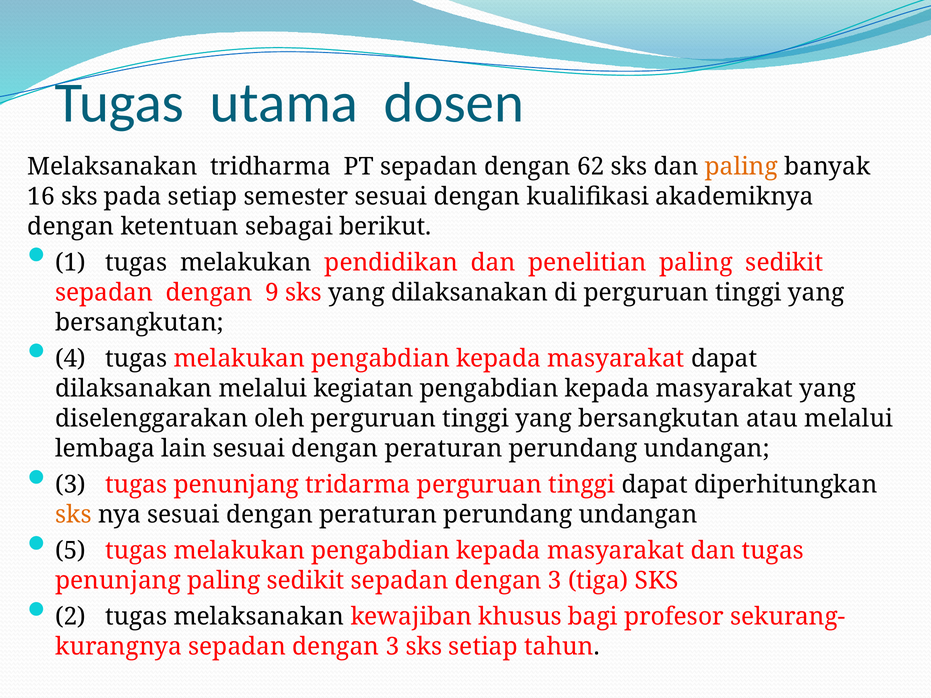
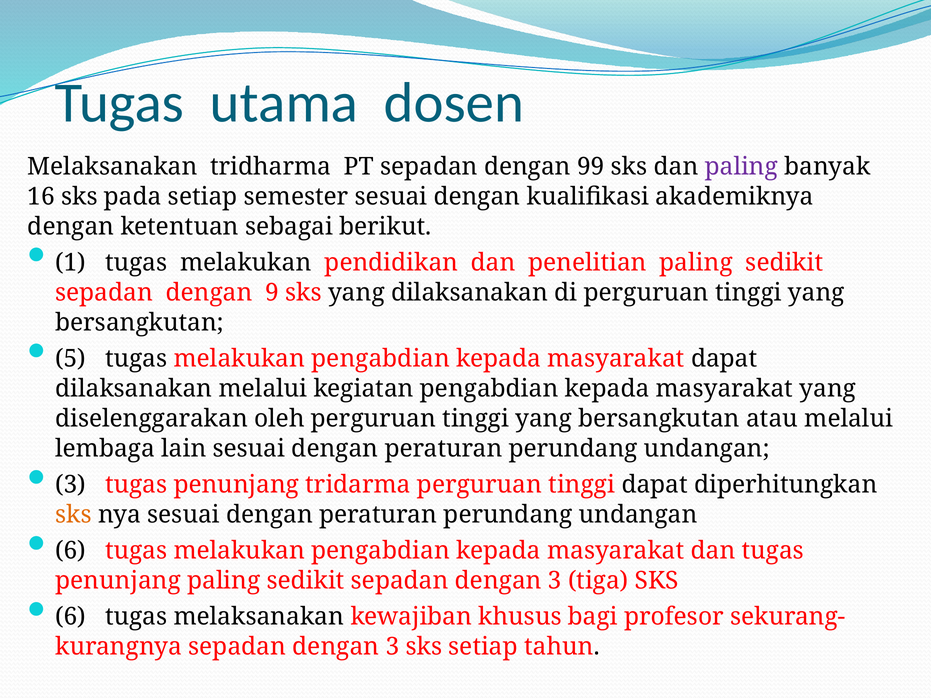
62: 62 -> 99
paling at (741, 167) colour: orange -> purple
4: 4 -> 5
5 at (71, 551): 5 -> 6
2 at (71, 617): 2 -> 6
